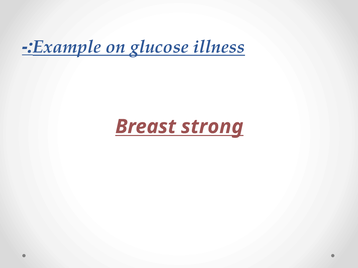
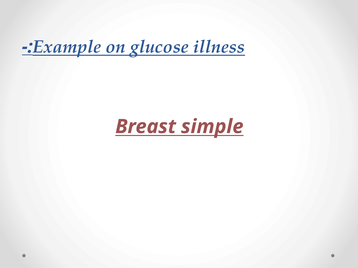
strong: strong -> simple
